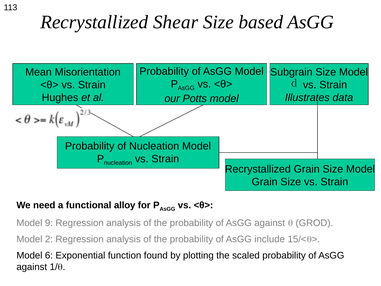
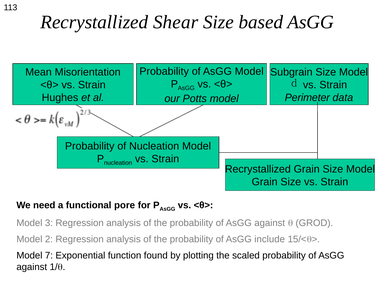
Illustrates: Illustrates -> Perimeter
alloy: alloy -> pore
9: 9 -> 3
6: 6 -> 7
